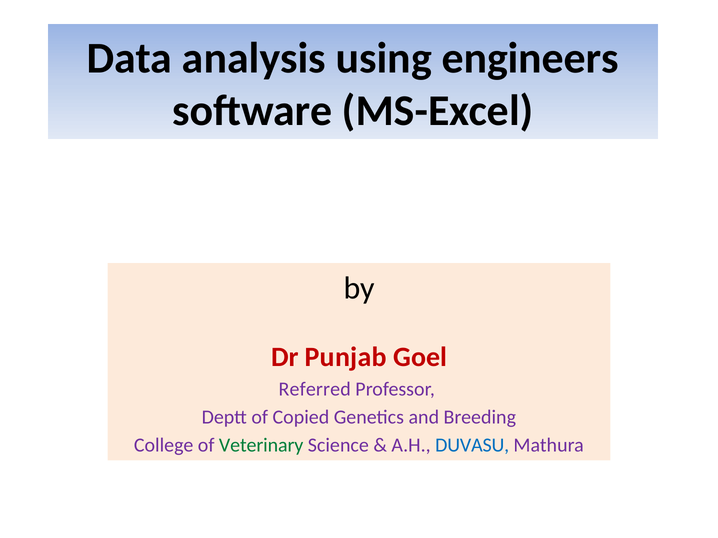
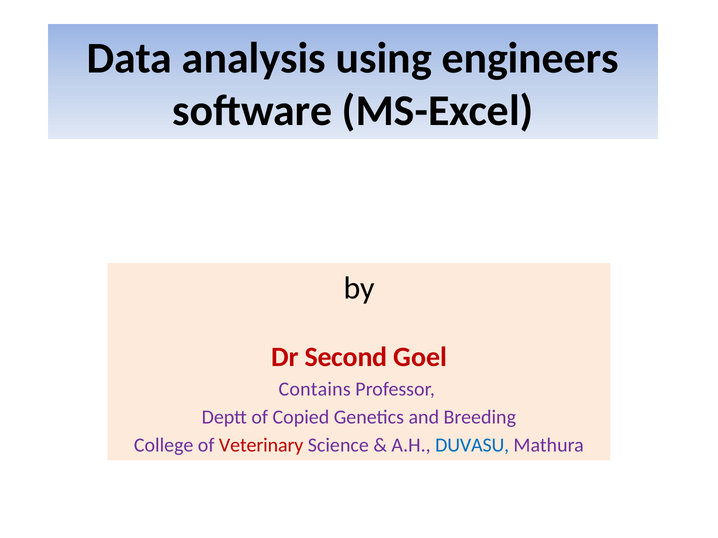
Punjab: Punjab -> Second
Referred: Referred -> Contains
Veterinary colour: green -> red
